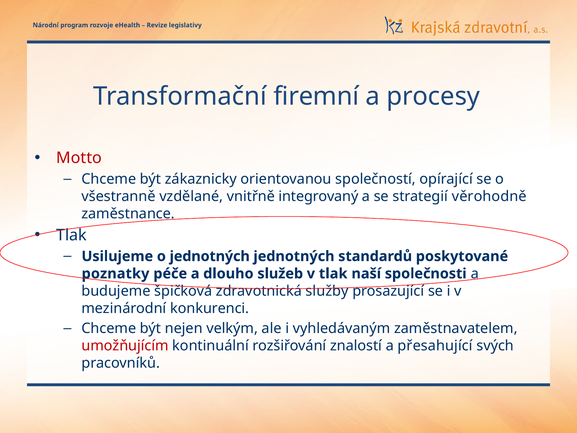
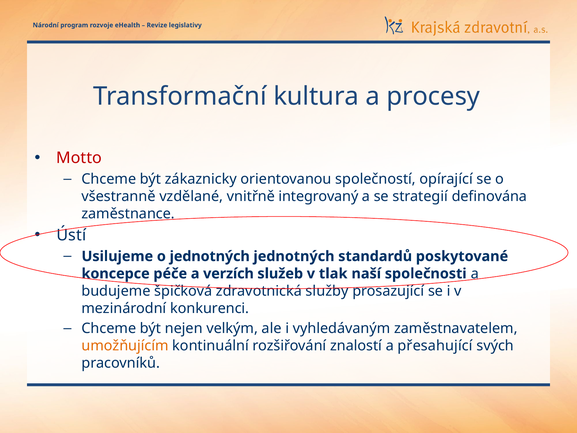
firemní: firemní -> kultura
věrohodně: věrohodně -> definována
Tlak at (71, 235): Tlak -> Ústí
poznatky: poznatky -> koncepce
dlouho: dlouho -> verzích
umožňujícím colour: red -> orange
